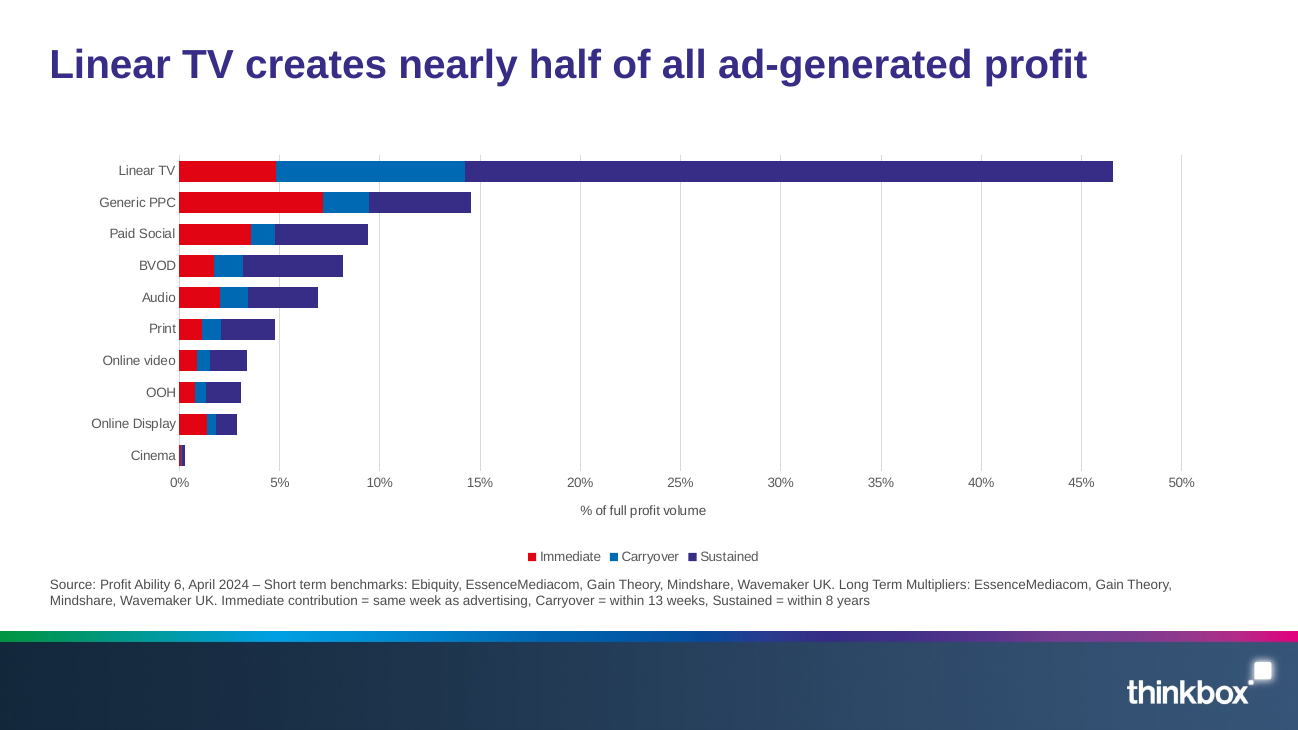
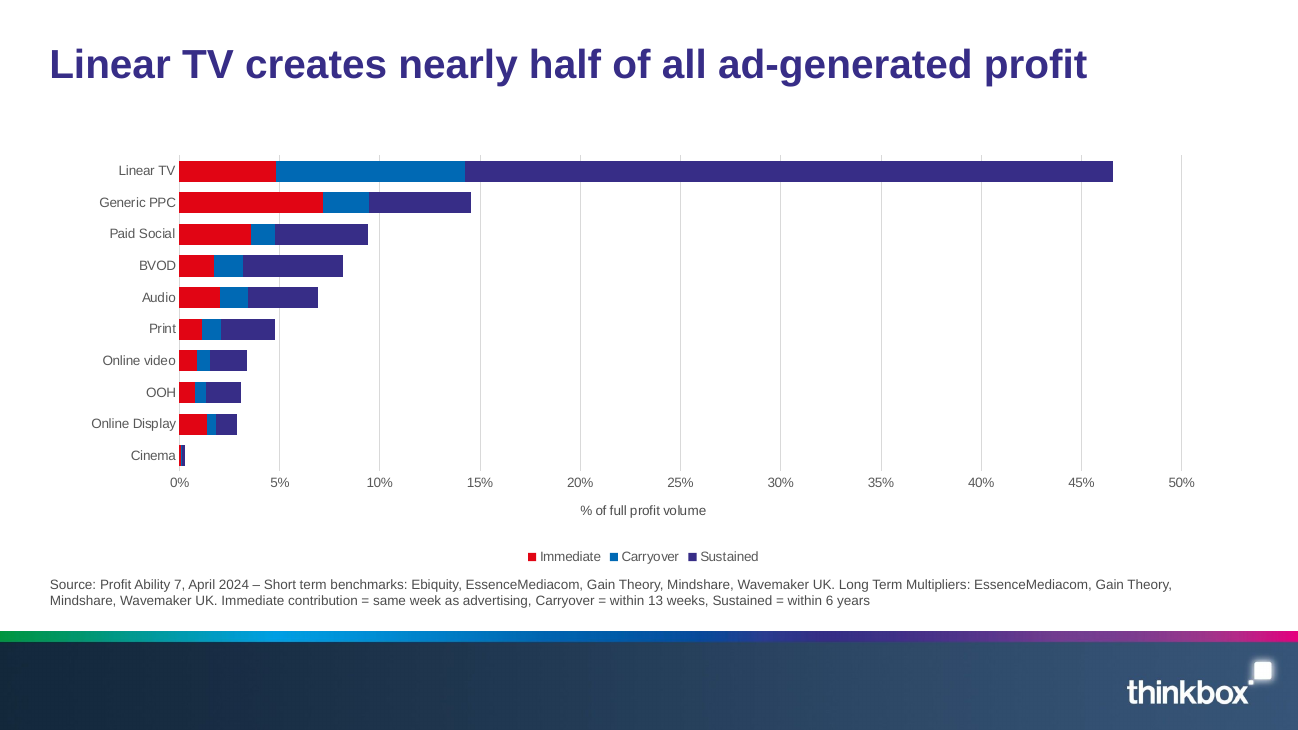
6: 6 -> 7
8: 8 -> 6
